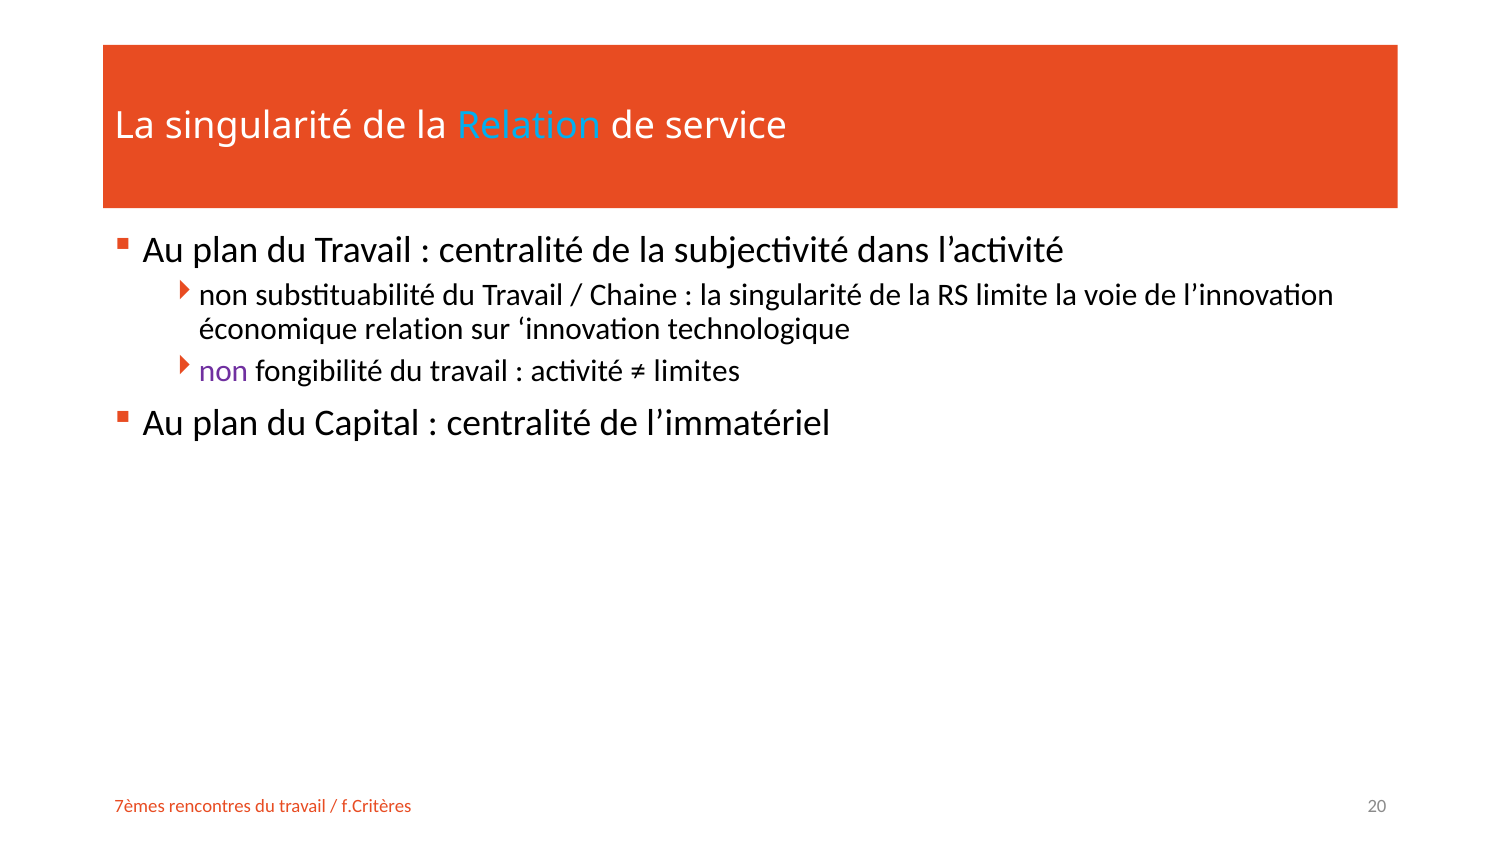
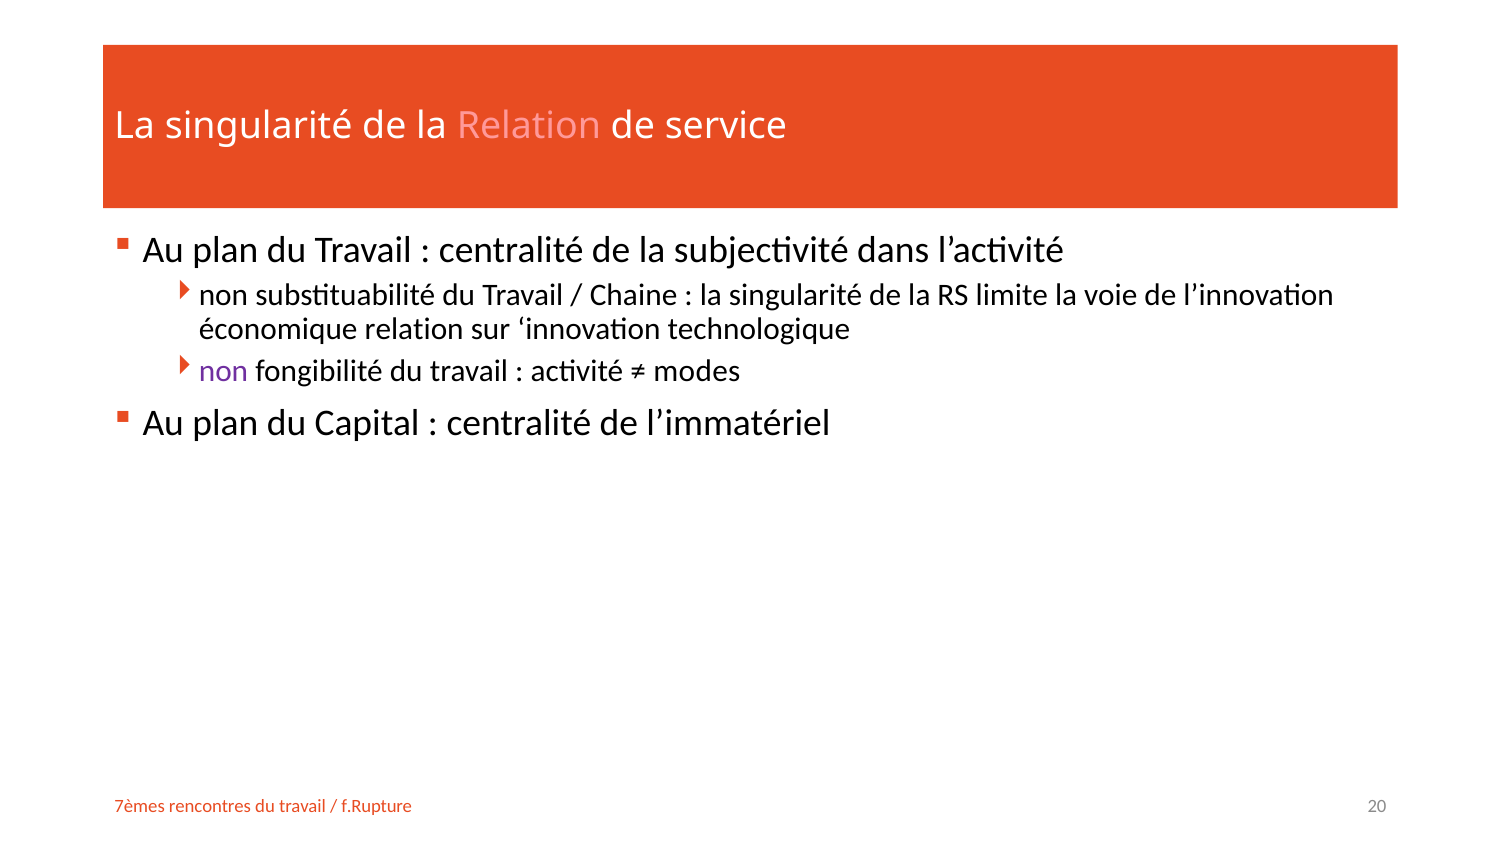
Relation at (529, 126) colour: light blue -> pink
limites: limites -> modes
f.Critères: f.Critères -> f.Rupture
